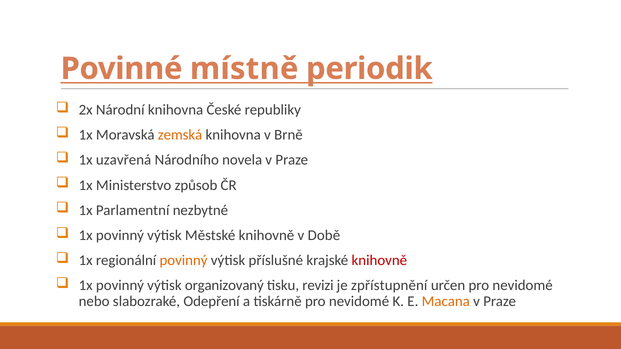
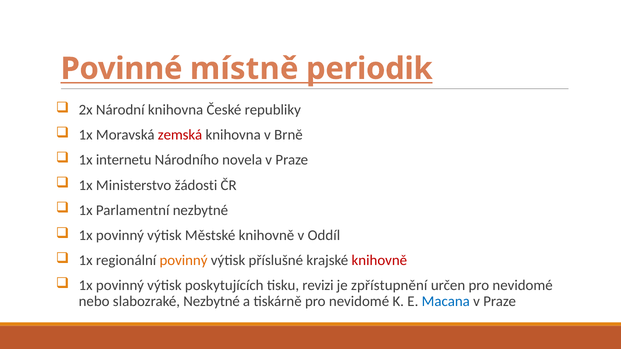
zemská colour: orange -> red
uzavřená: uzavřená -> internetu
způsob: způsob -> žádosti
Době: Době -> Oddíl
organizovaný: organizovaný -> poskytujících
slabozraké Odepření: Odepření -> Nezbytné
Macana colour: orange -> blue
